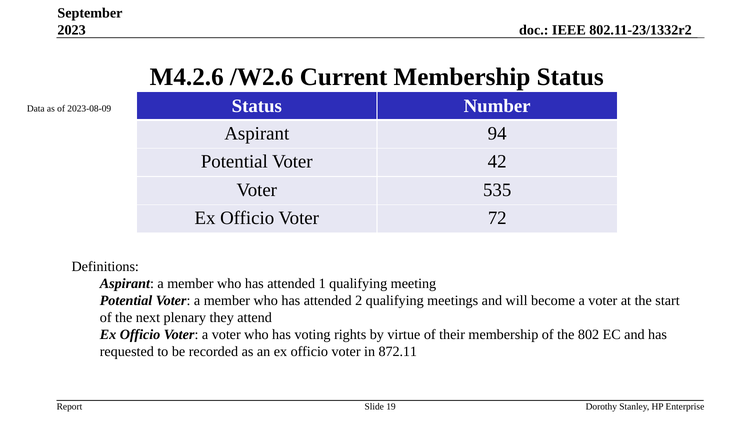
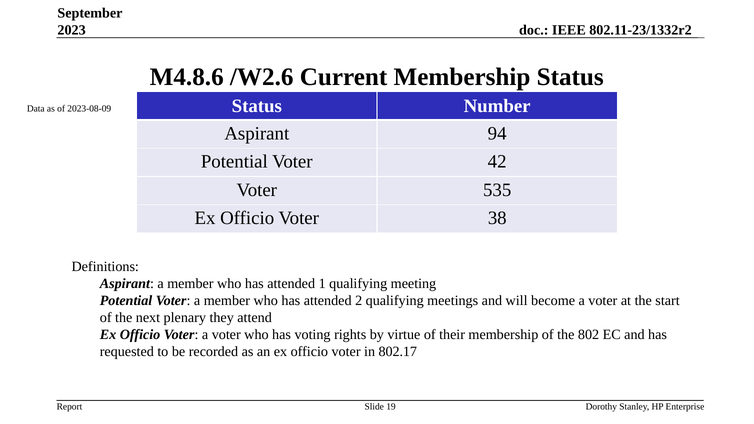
M4.2.6: M4.2.6 -> M4.8.6
72: 72 -> 38
872.11: 872.11 -> 802.17
